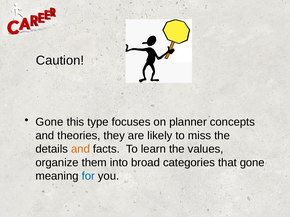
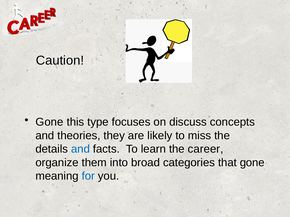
planner: planner -> discuss
and at (80, 149) colour: orange -> blue
values: values -> career
